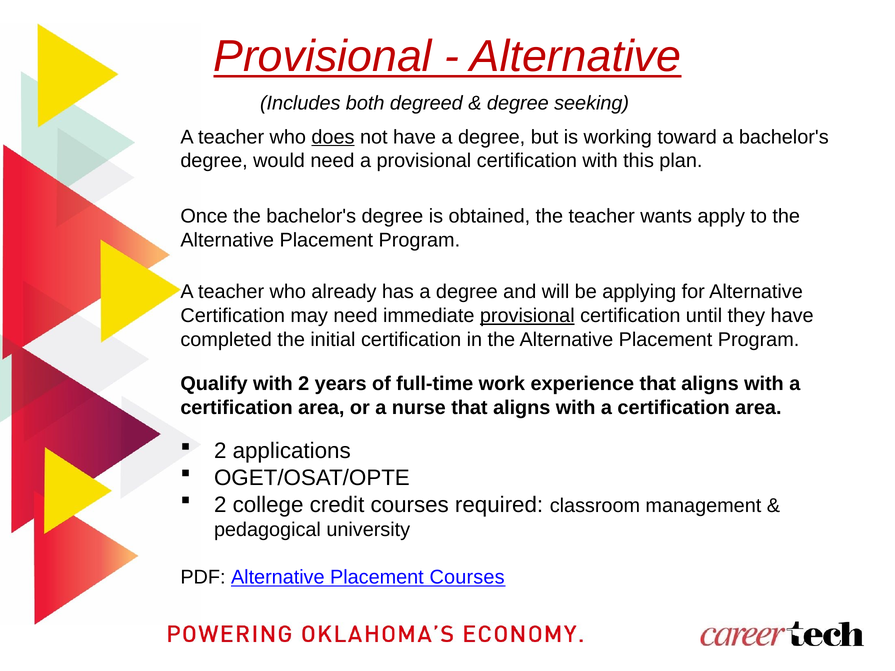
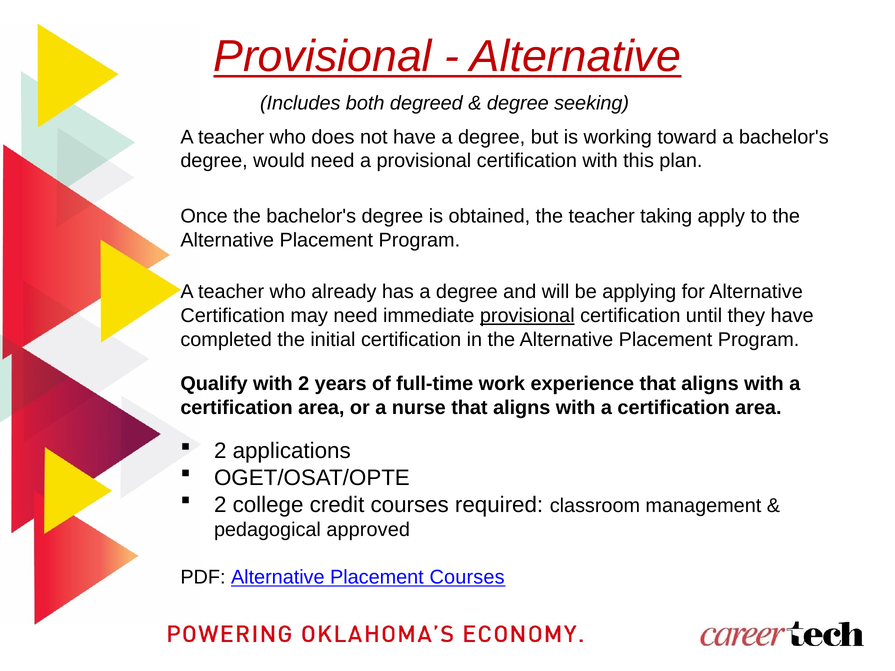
does underline: present -> none
wants: wants -> taking
university: university -> approved
